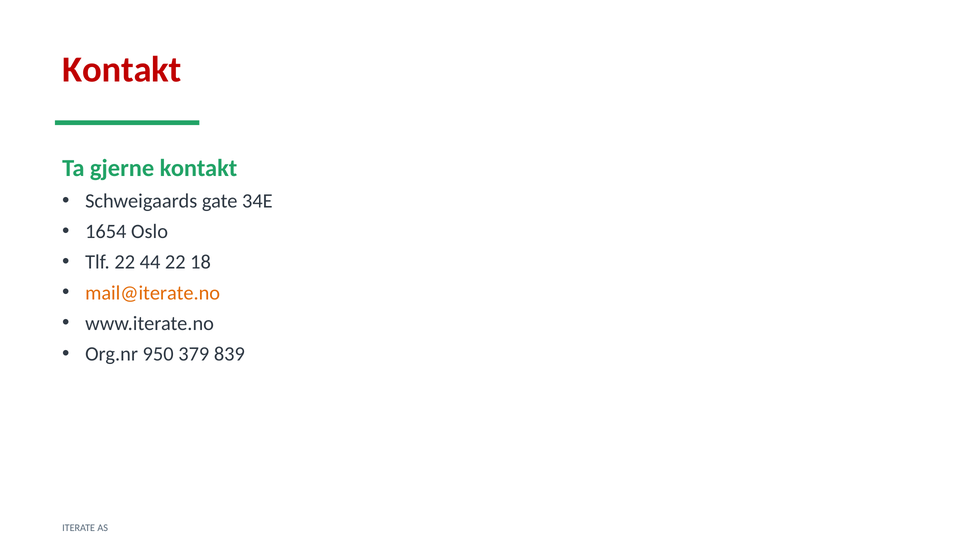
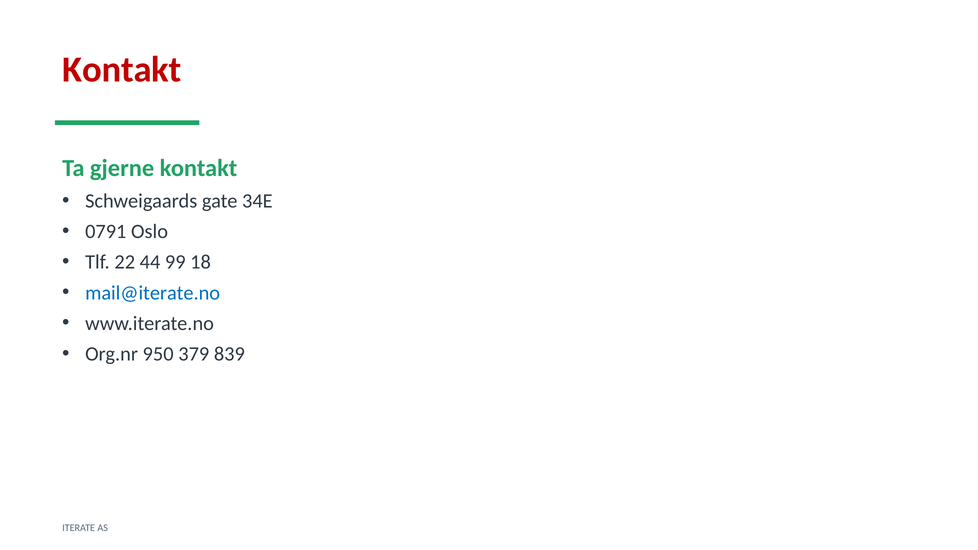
1654: 1654 -> 0791
44 22: 22 -> 99
mail@iterate.no colour: orange -> blue
